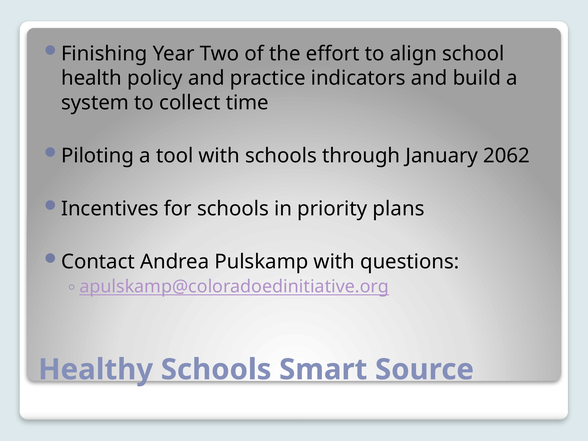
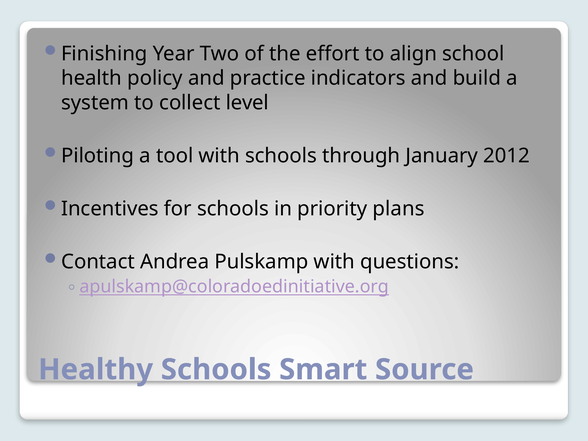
time: time -> level
2062: 2062 -> 2012
